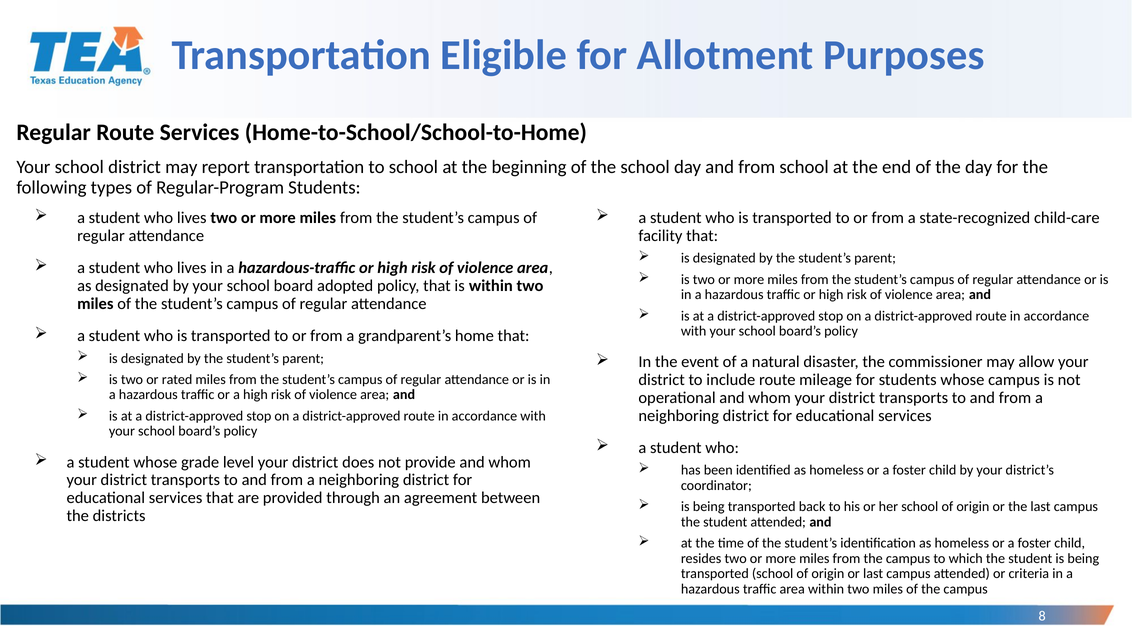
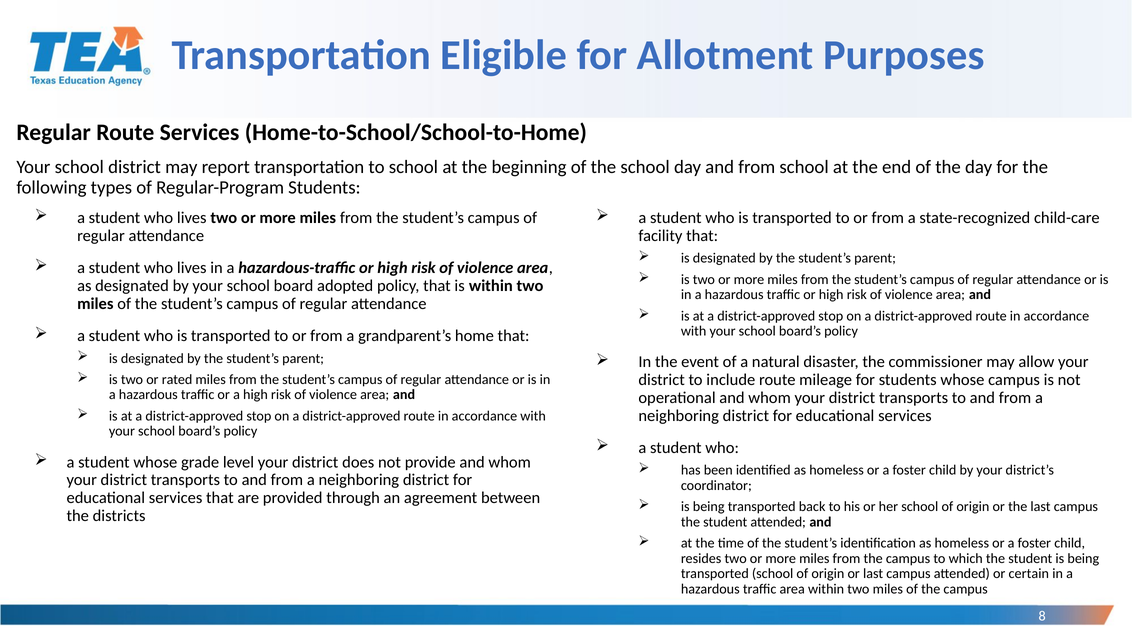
criteria: criteria -> certain
